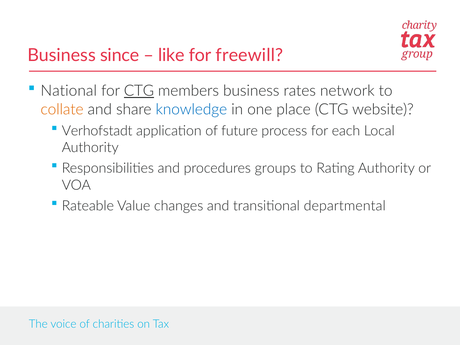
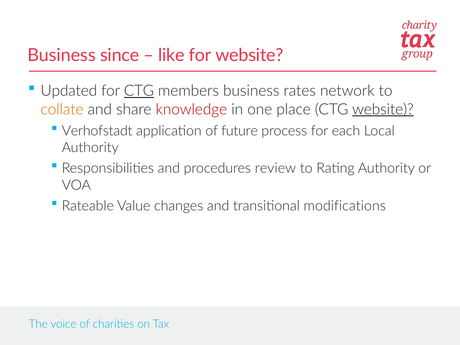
for freewill: freewill -> website
National: National -> Updated
knowledge colour: blue -> red
website at (383, 109) underline: none -> present
groups: groups -> review
departmental: departmental -> modifications
